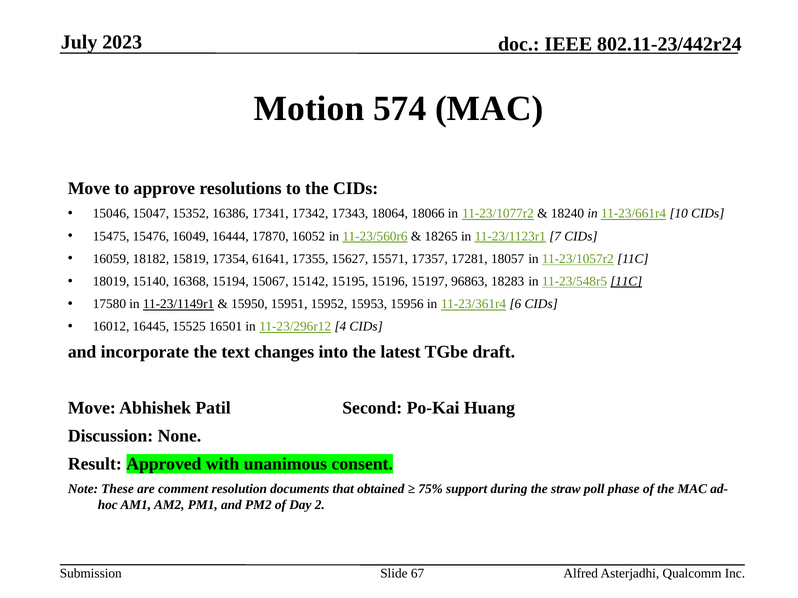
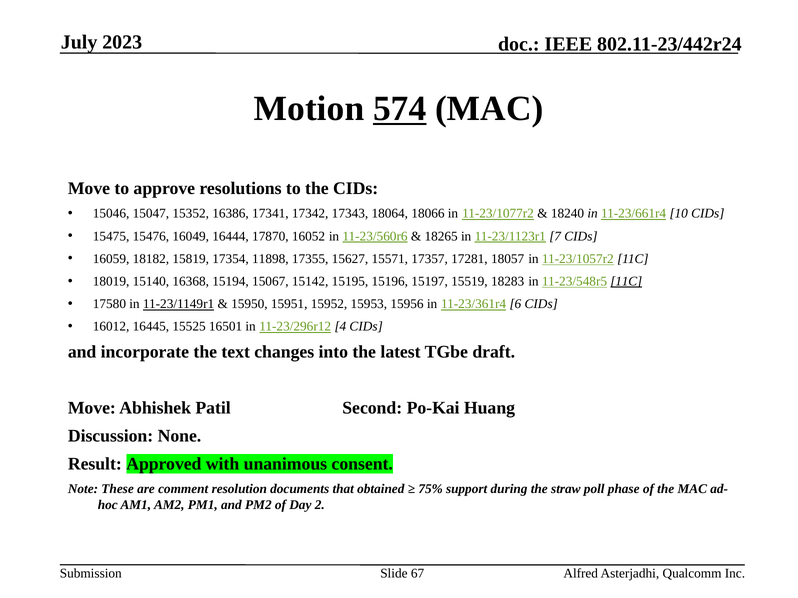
574 underline: none -> present
61641: 61641 -> 11898
96863: 96863 -> 15519
